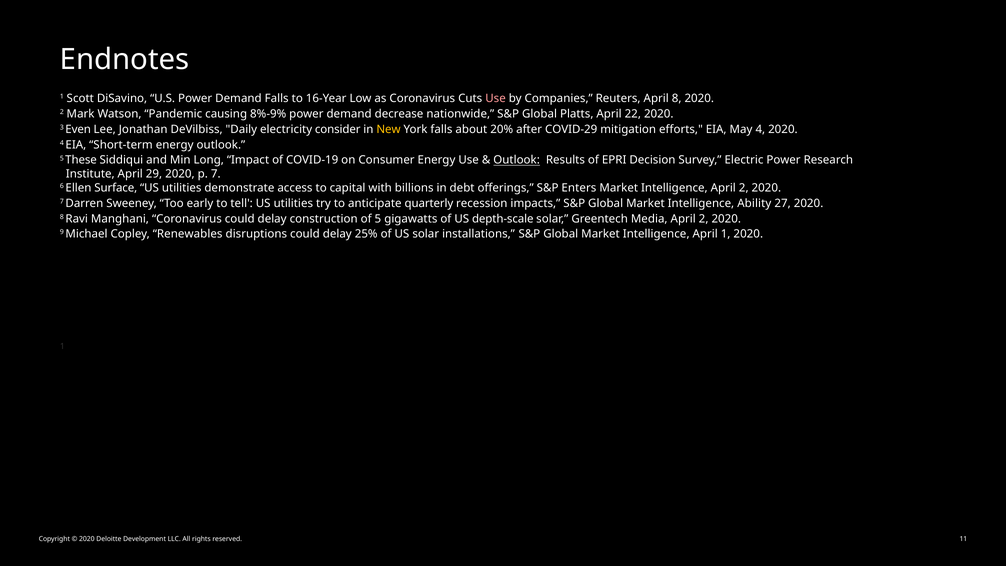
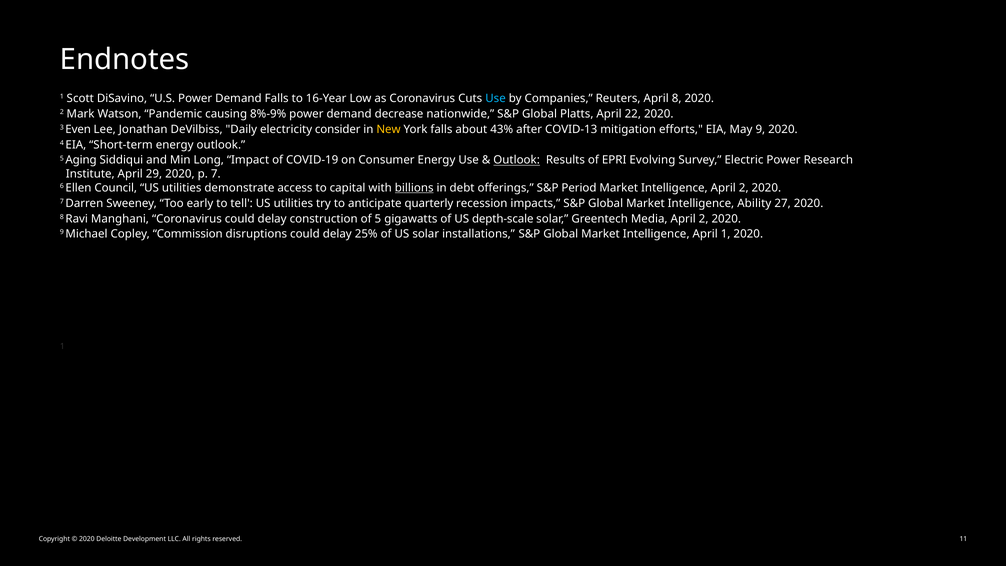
Use at (496, 98) colour: pink -> light blue
20%: 20% -> 43%
COVID-29: COVID-29 -> COVID-13
May 4: 4 -> 9
These: These -> Aging
Decision: Decision -> Evolving
Surface: Surface -> Council
billions underline: none -> present
Enters: Enters -> Period
Renewables: Renewables -> Commission
